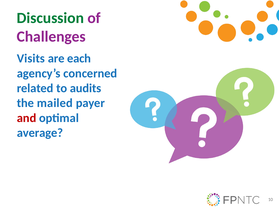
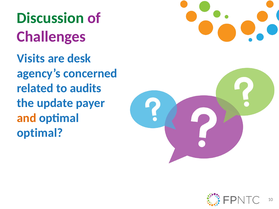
each: each -> desk
mailed: mailed -> update
and colour: red -> orange
average at (40, 133): average -> optimal
